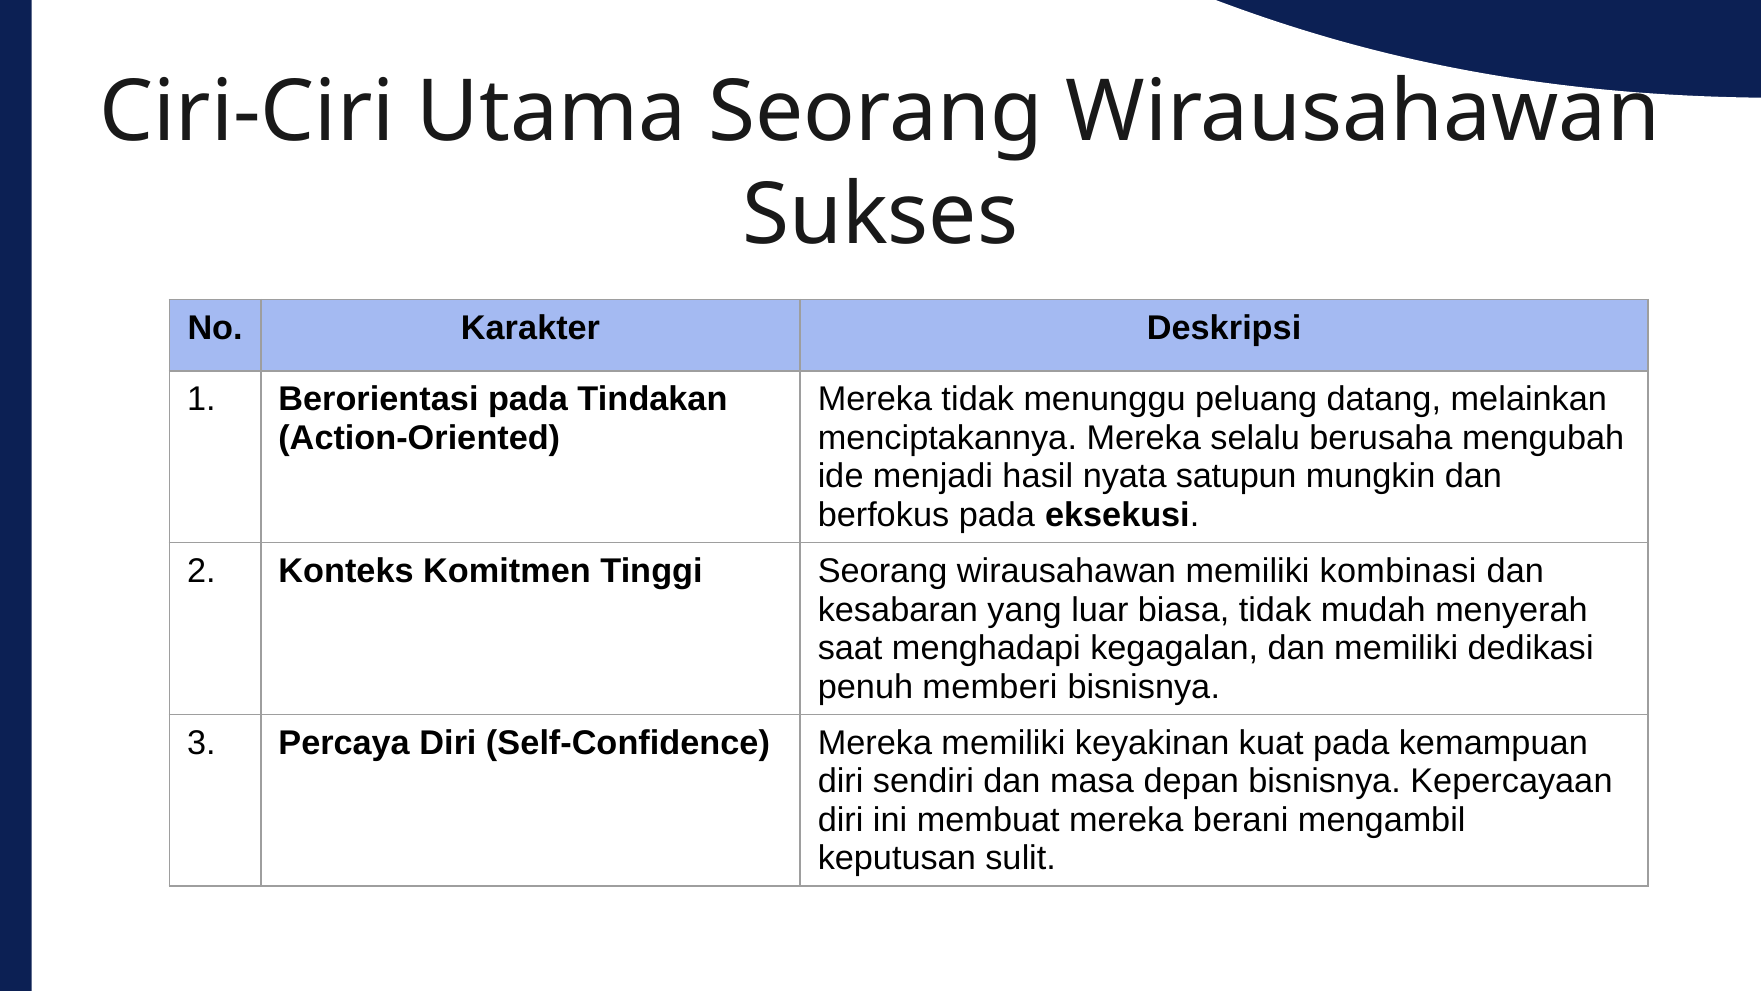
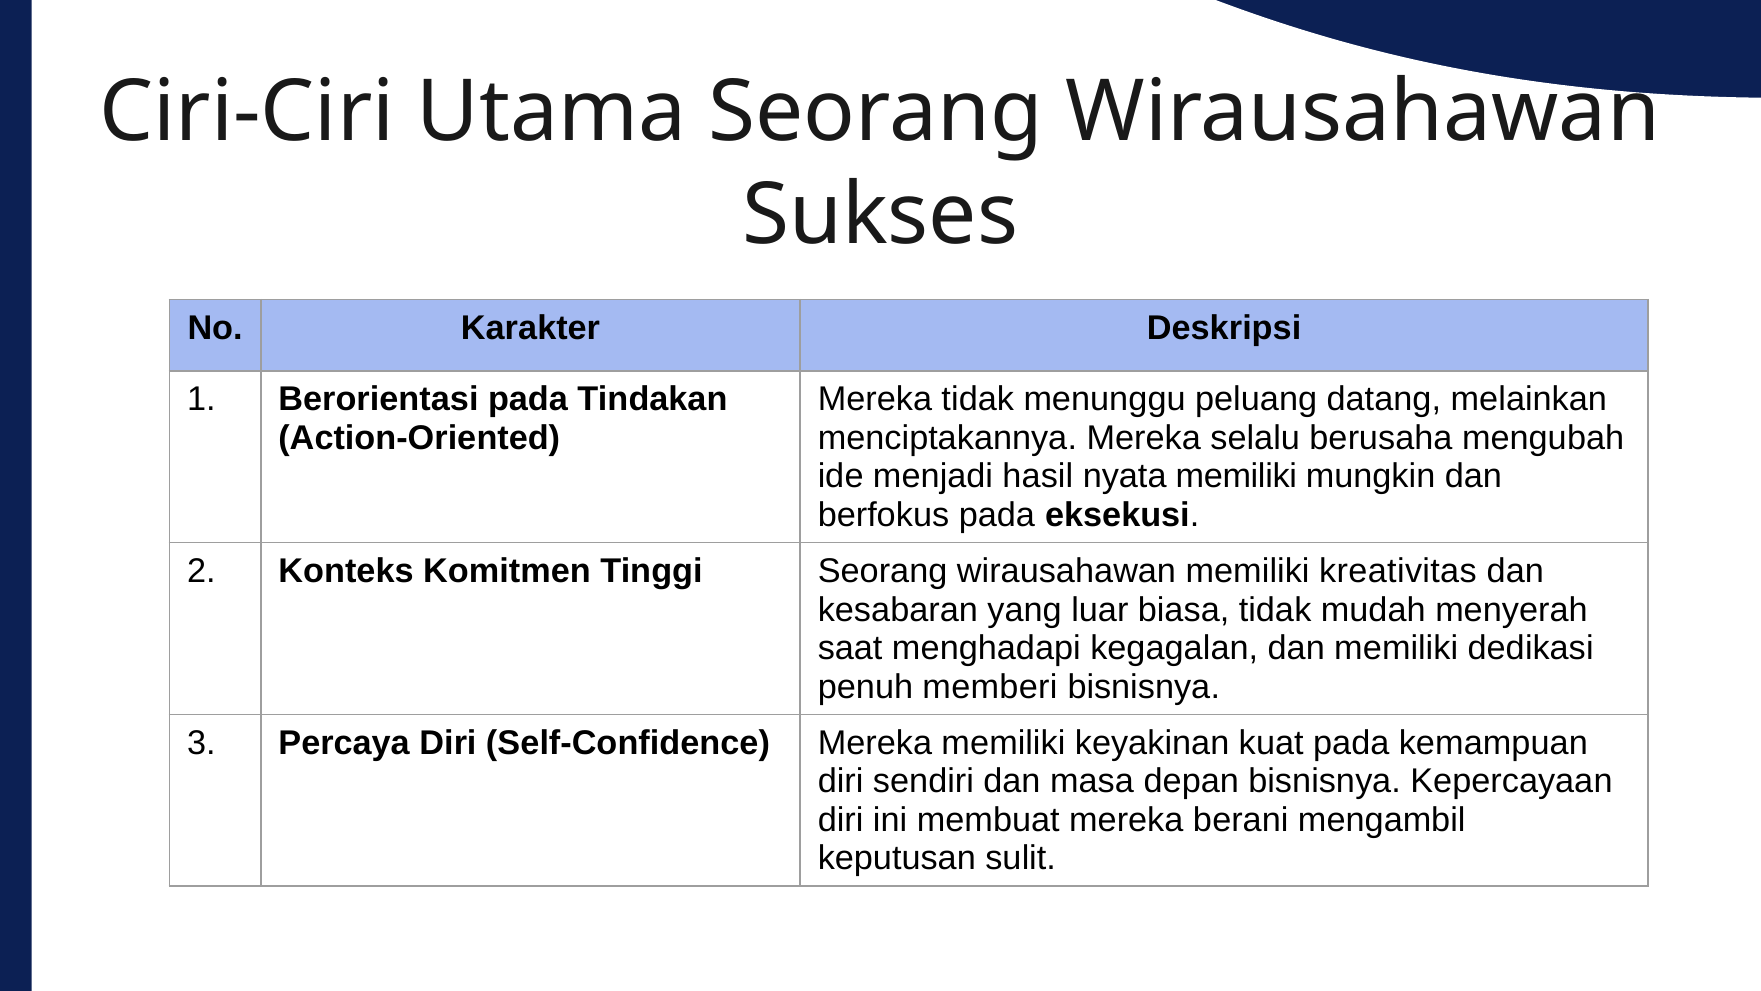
nyata satupun: satupun -> memiliki
kombinasi: kombinasi -> kreativitas
